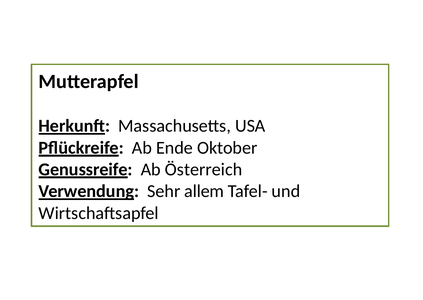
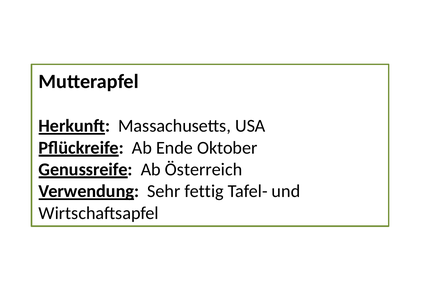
allem: allem -> fettig
